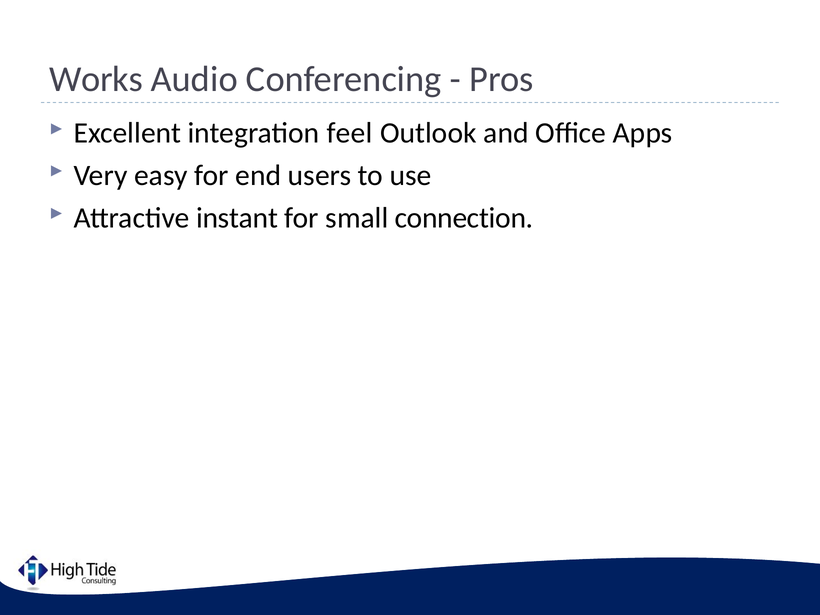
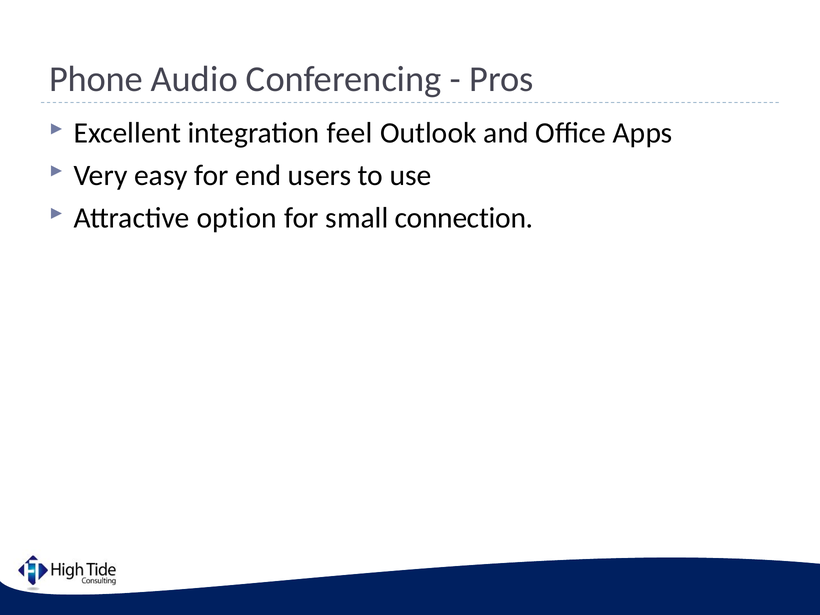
Works: Works -> Phone
instant: instant -> option
